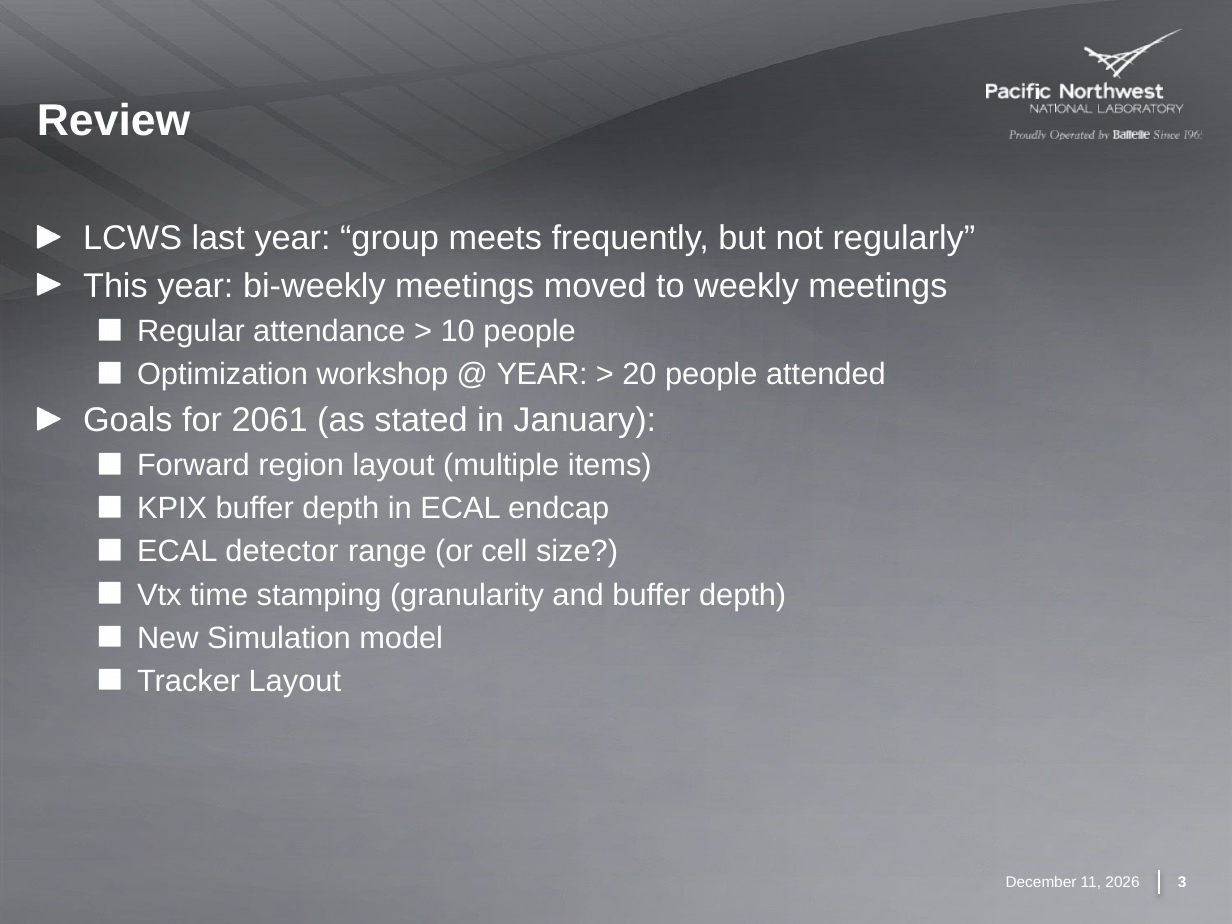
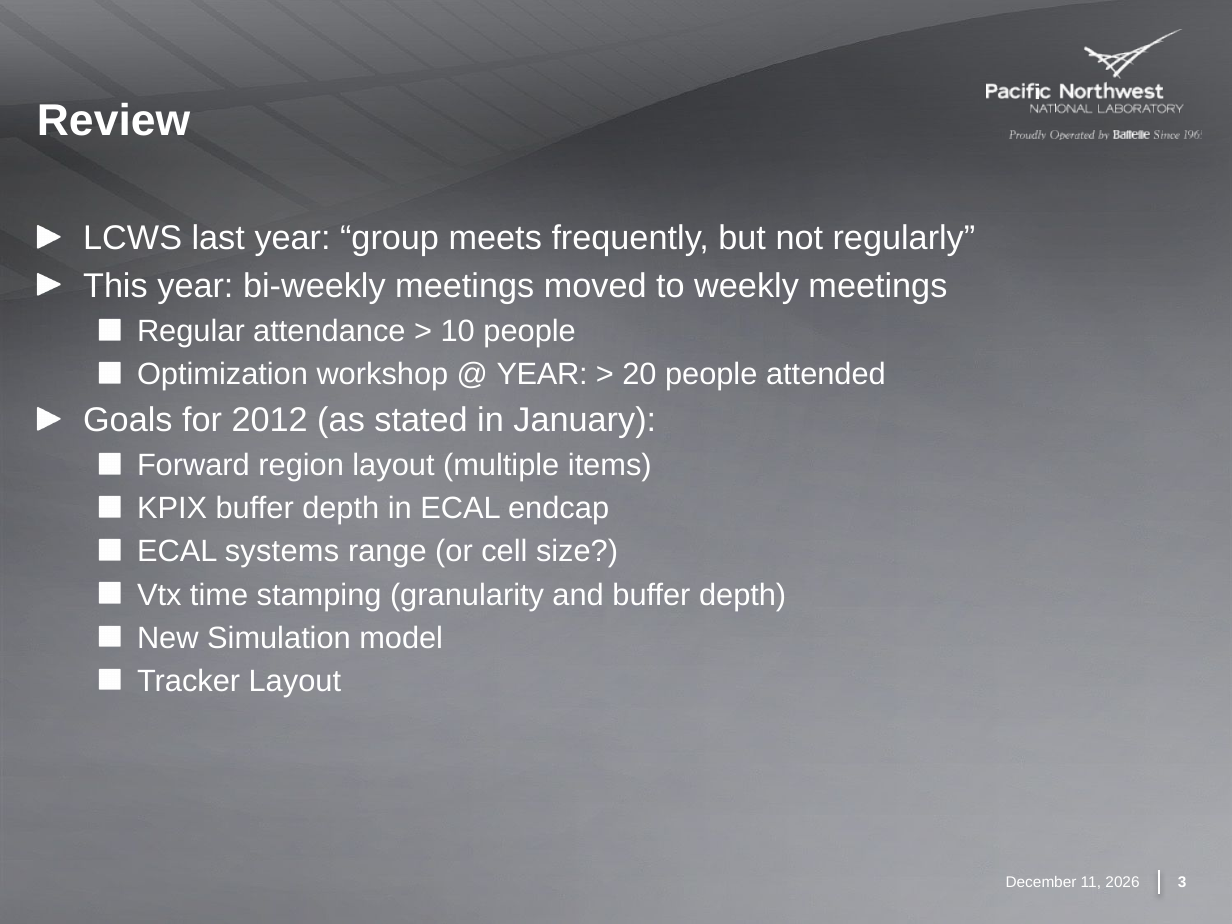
2061: 2061 -> 2012
detector: detector -> systems
